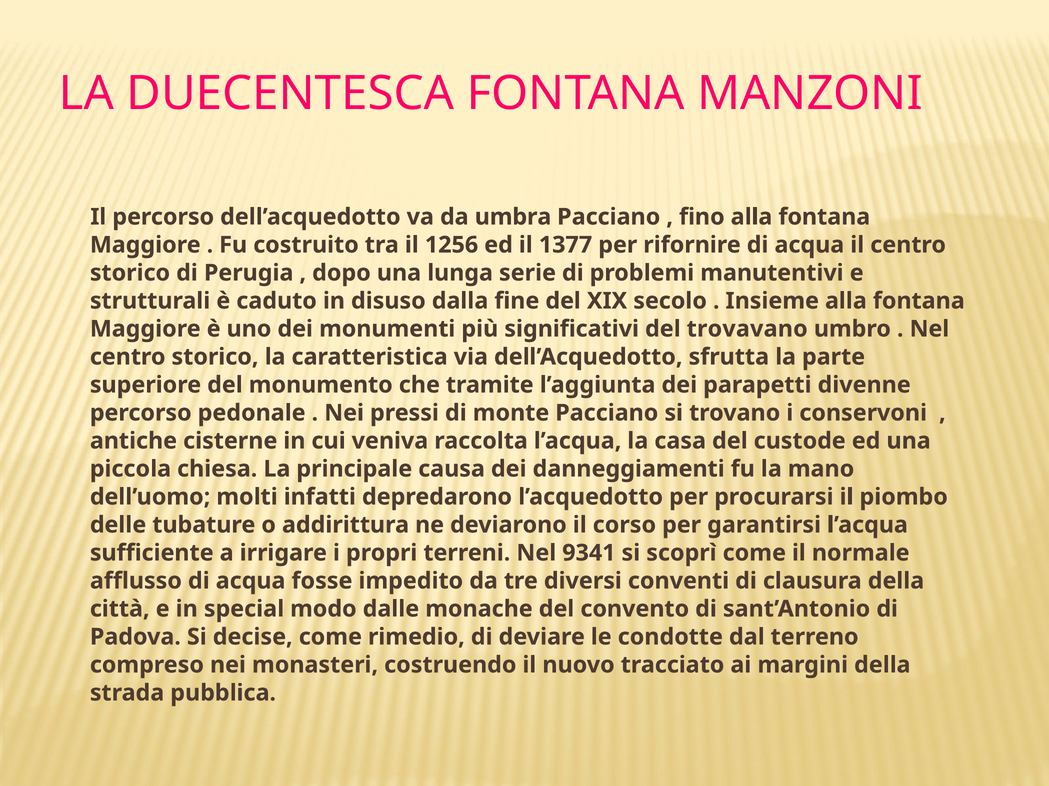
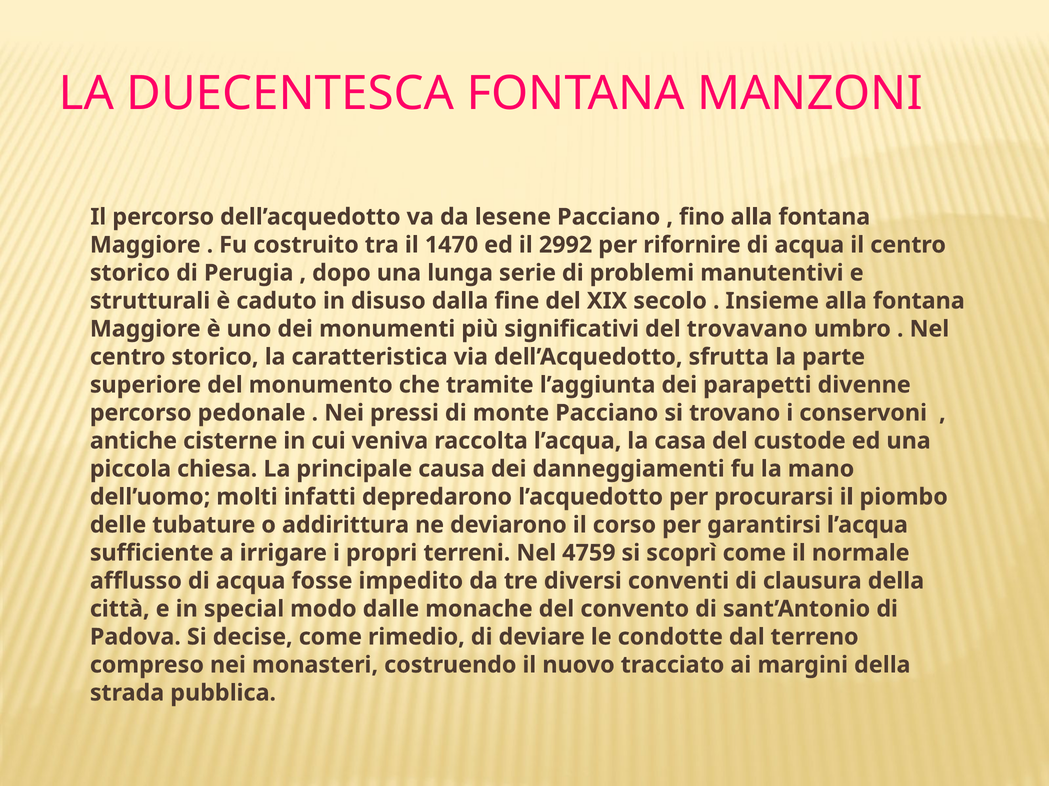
umbra: umbra -> lesene
1256: 1256 -> 1470
1377: 1377 -> 2992
9341: 9341 -> 4759
